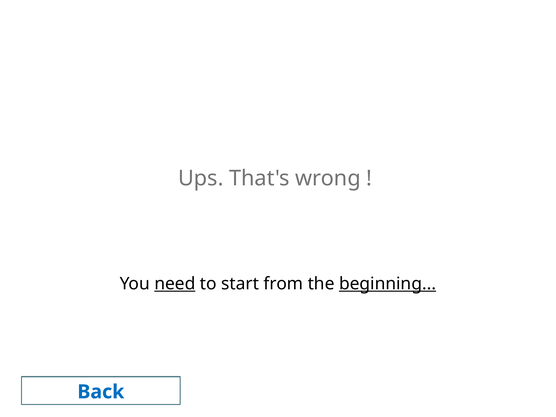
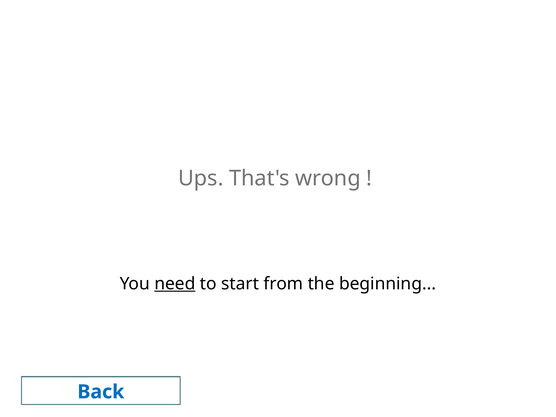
beginning underline: present -> none
